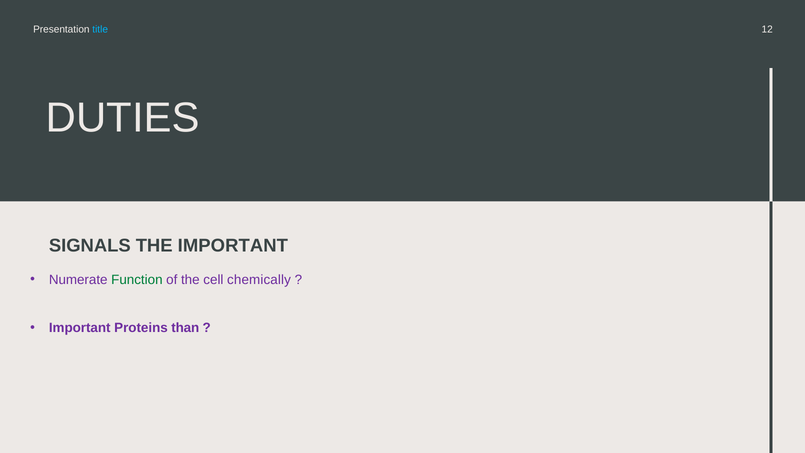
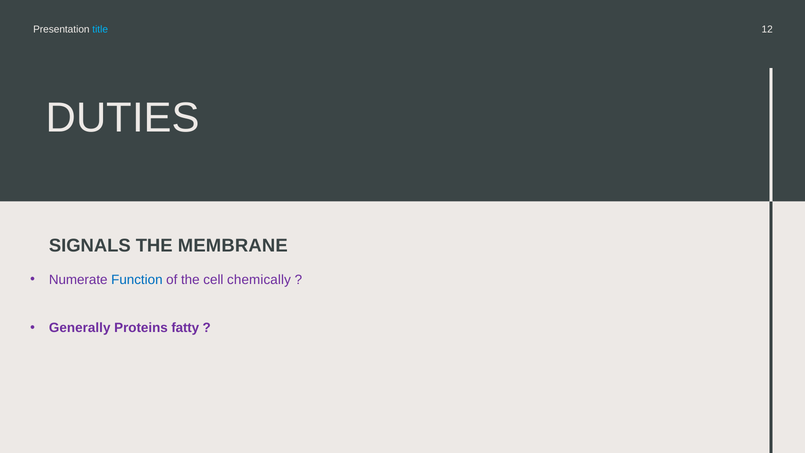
THE IMPORTANT: IMPORTANT -> MEMBRANE
Function colour: green -> blue
Important at (80, 328): Important -> Generally
than: than -> fatty
